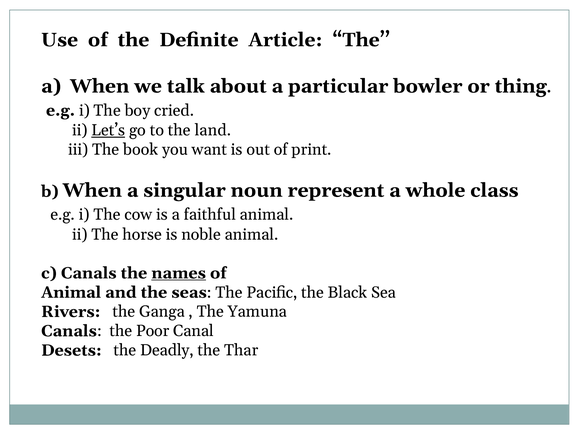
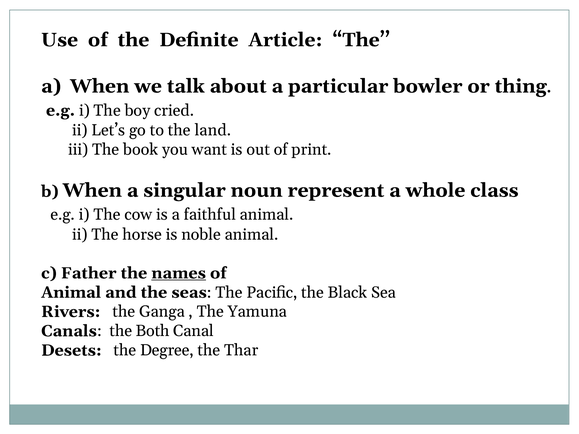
Let’s underline: present -> none
c Canals: Canals -> Father
Poor: Poor -> Both
Deadly: Deadly -> Degree
